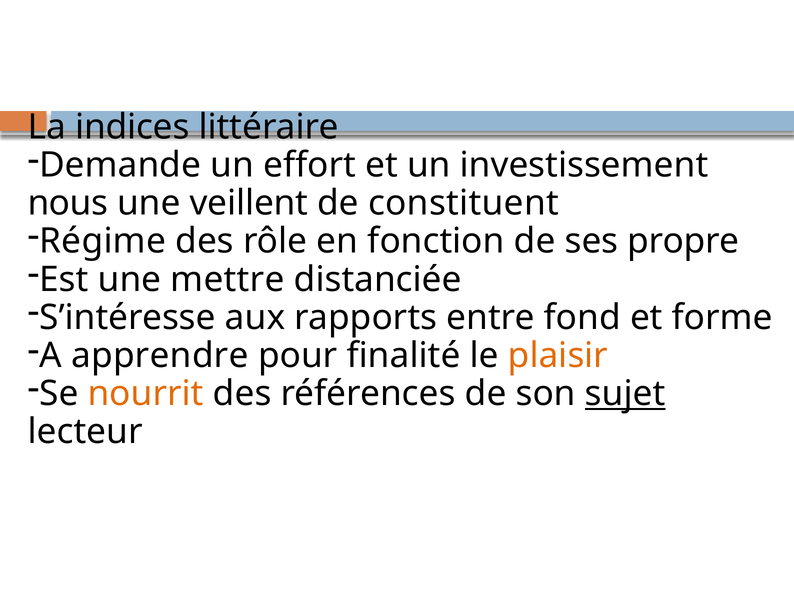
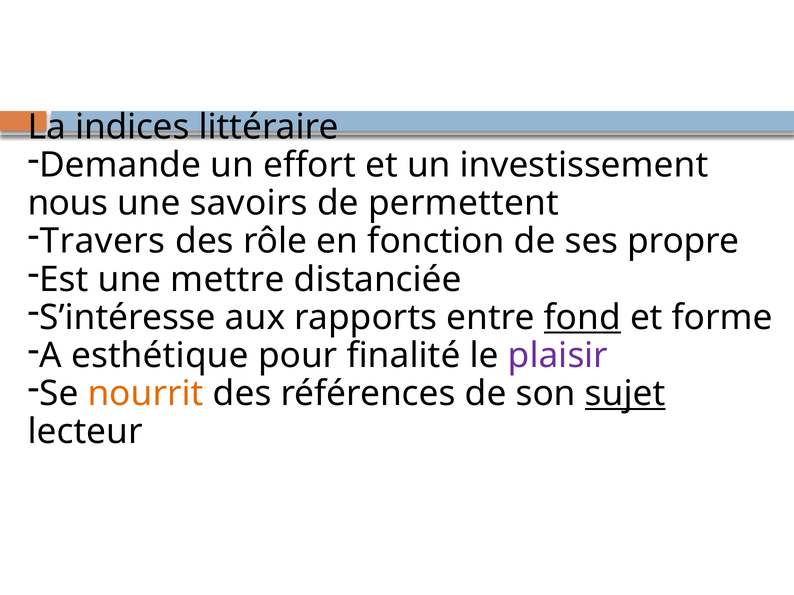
veillent: veillent -> savoirs
constituent: constituent -> permettent
Régime: Régime -> Travers
fond underline: none -> present
apprendre: apprendre -> esthétique
plaisir colour: orange -> purple
